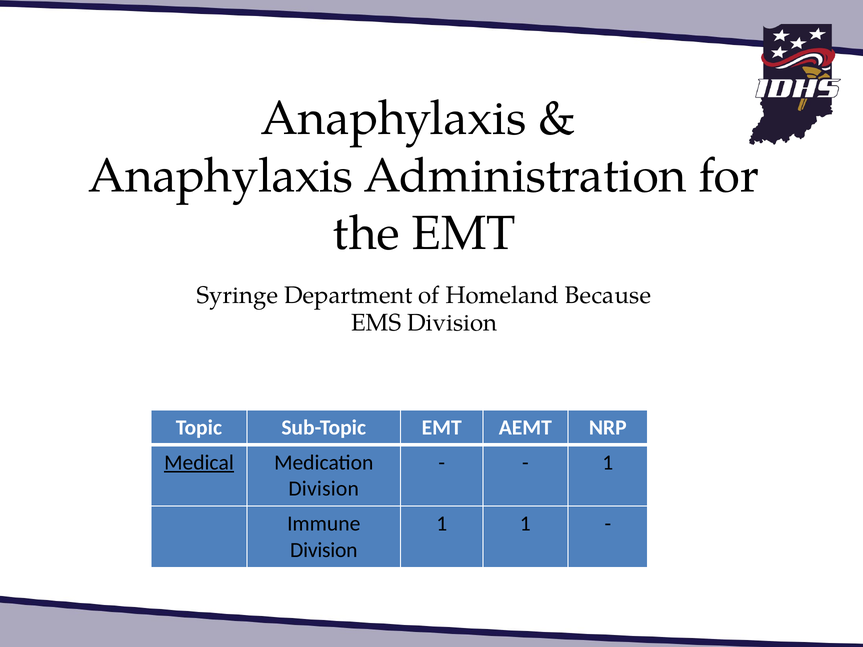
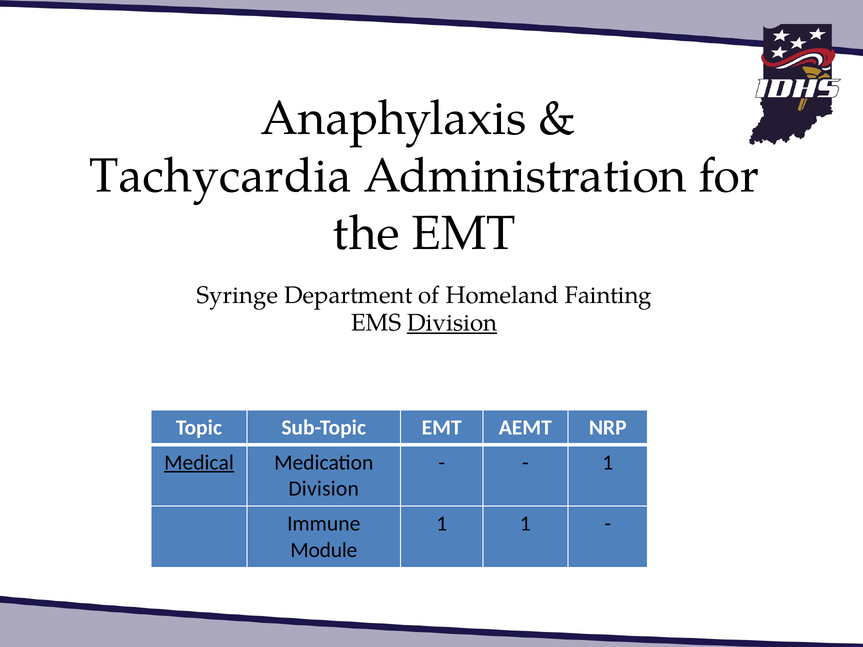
Anaphylaxis at (221, 176): Anaphylaxis -> Tachycardia
Because: Because -> Fainting
Division at (452, 323) underline: none -> present
Division at (324, 550): Division -> Module
